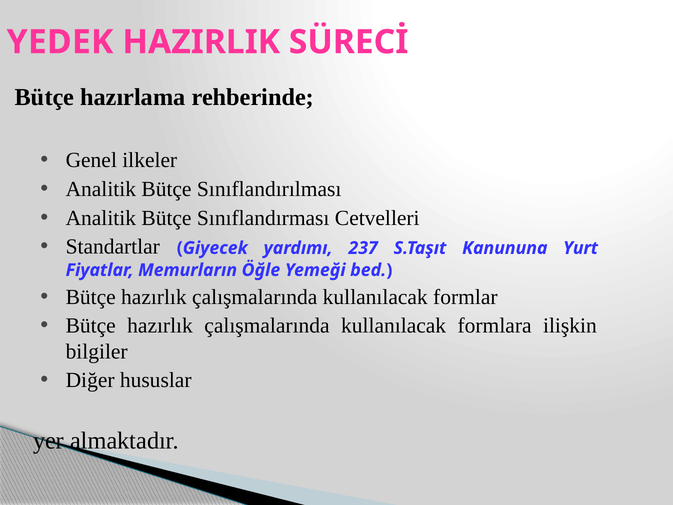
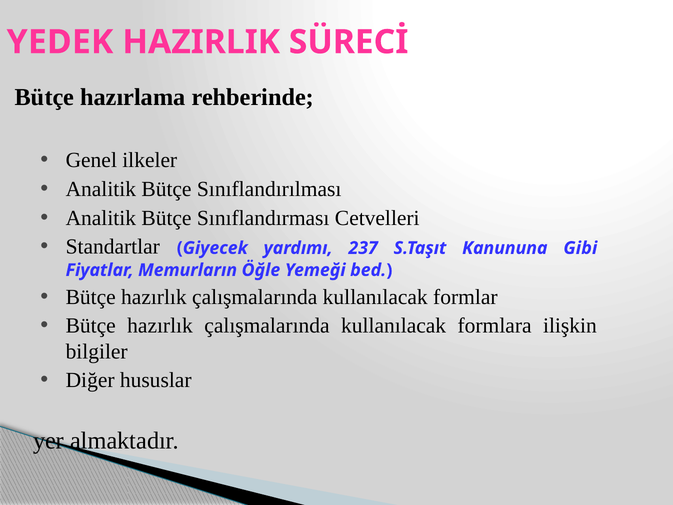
Yurt: Yurt -> Gibi
